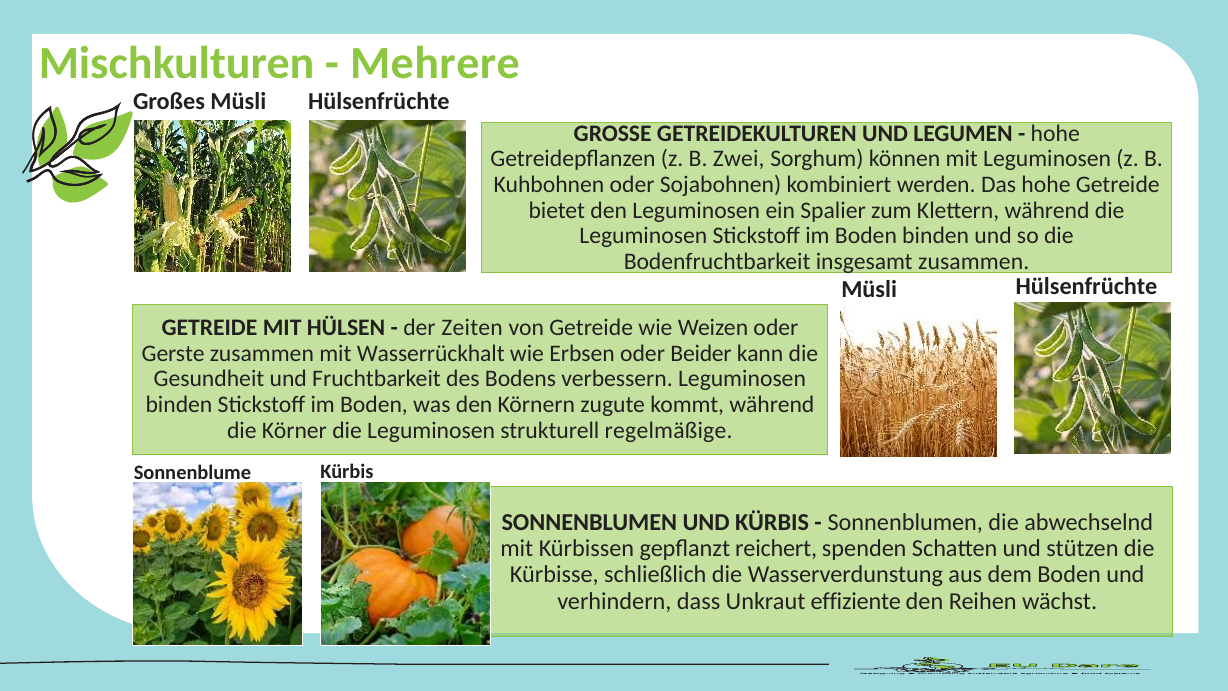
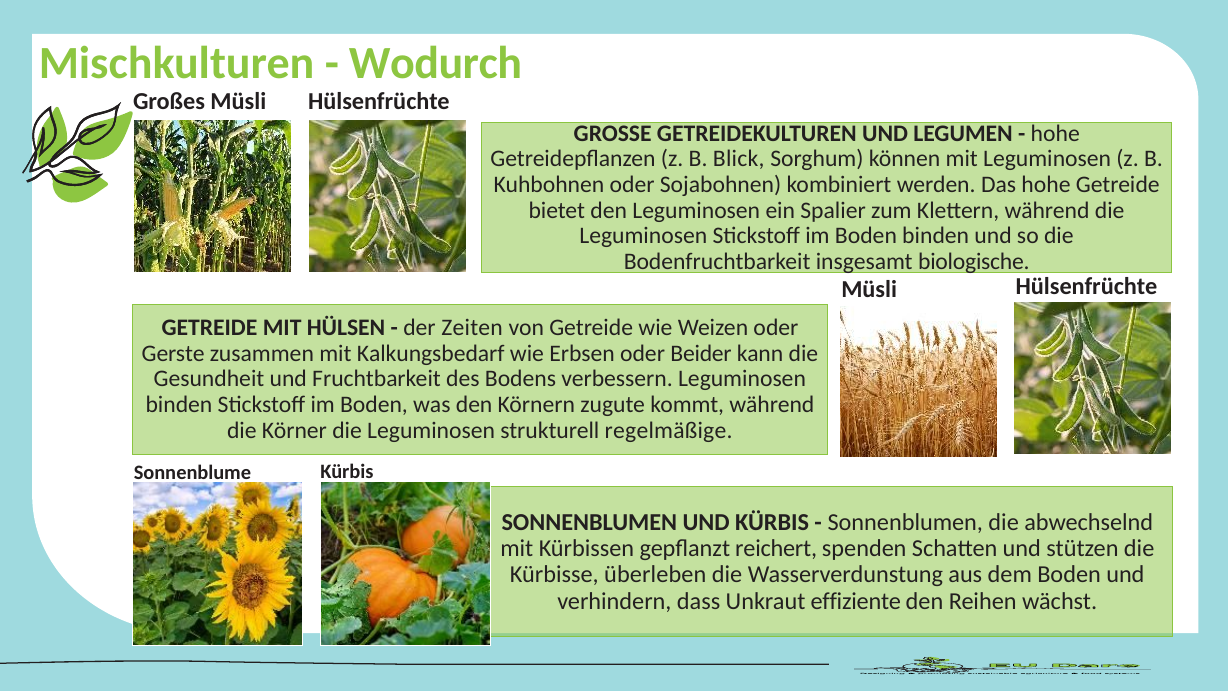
Mehrere: Mehrere -> Wodurch
Zwei: Zwei -> Blick
insgesamt zusammen: zusammen -> biologische
Wasserrückhalt: Wasserrückhalt -> Kalkungsbedarf
schließlich: schließlich -> überleben
